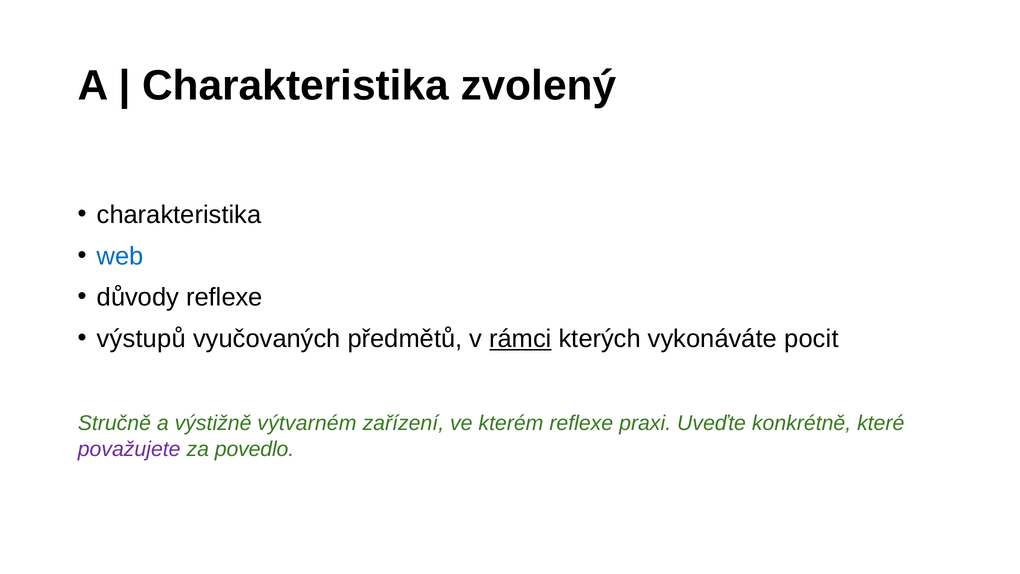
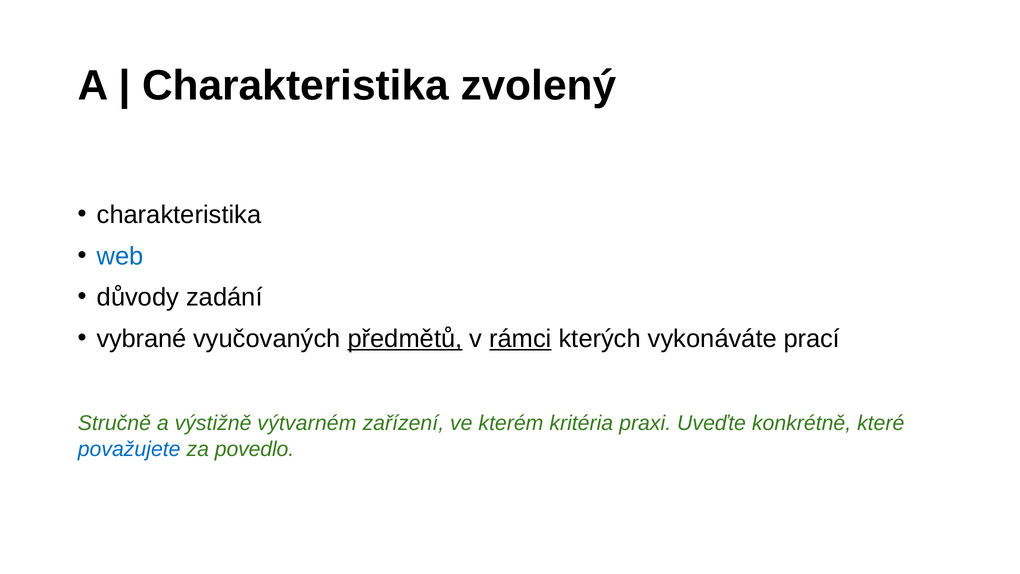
důvody reflexe: reflexe -> zadání
výstupů: výstupů -> vybrané
předmětů underline: none -> present
pocit: pocit -> prací
kterém reflexe: reflexe -> kritéria
považujete colour: purple -> blue
